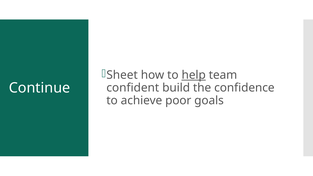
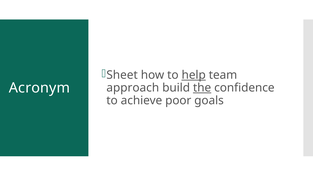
Continue: Continue -> Acronym
confident: confident -> approach
the underline: none -> present
